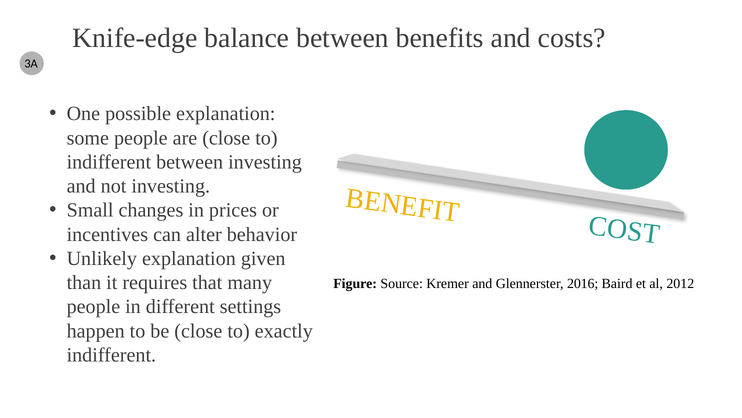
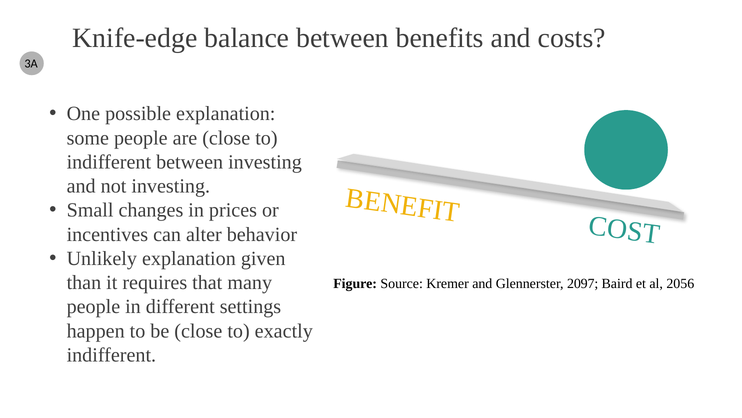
2016: 2016 -> 2097
2012: 2012 -> 2056
